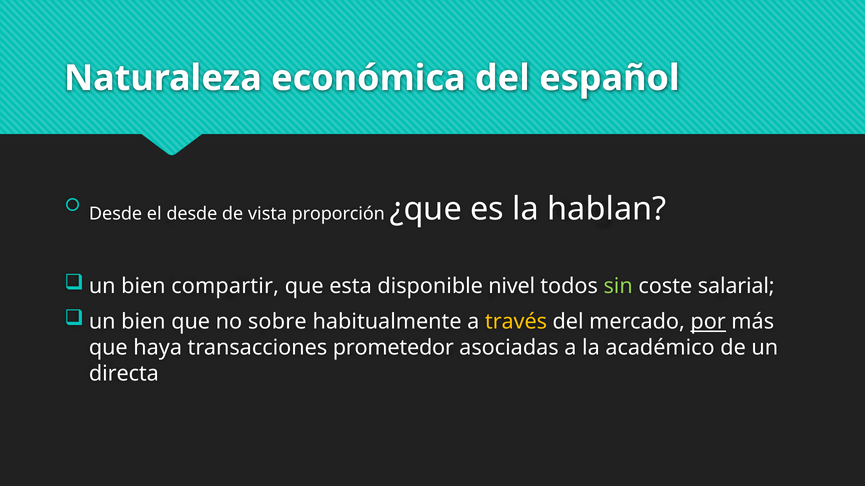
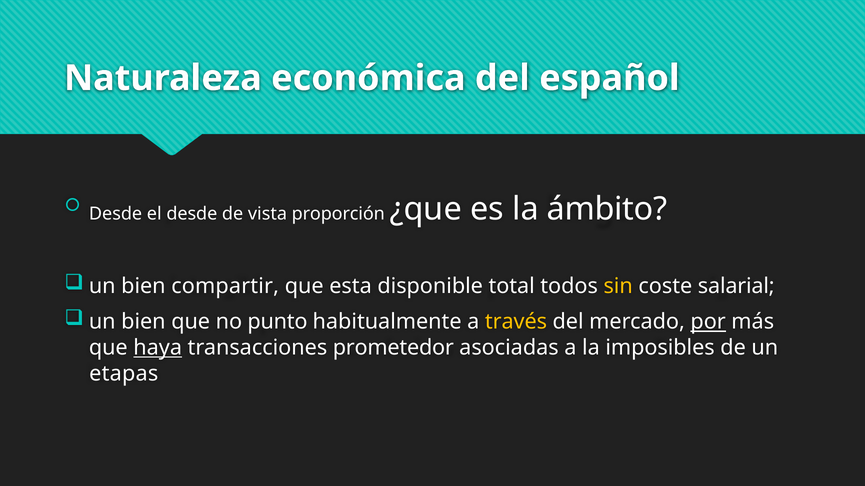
hablan: hablan -> ámbito
nivel: nivel -> total
sin colour: light green -> yellow
sobre: sobre -> punto
haya underline: none -> present
académico: académico -> imposibles
directa: directa -> etapas
